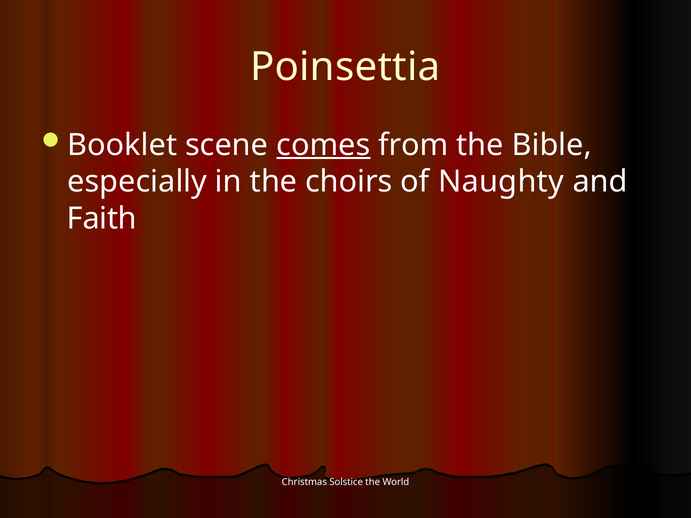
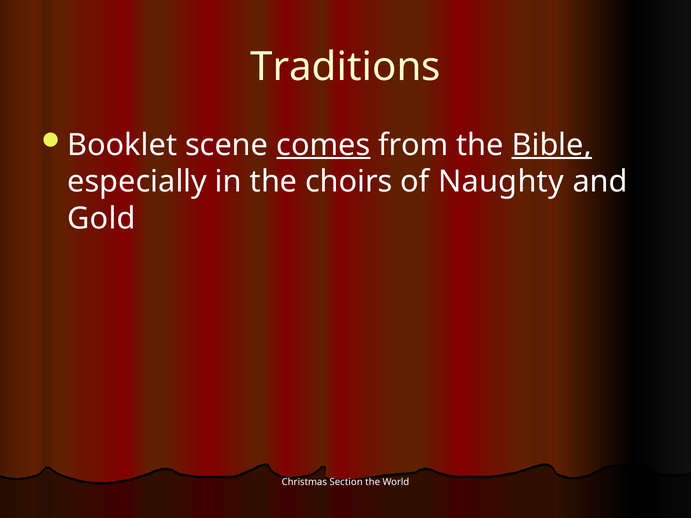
Poinsettia: Poinsettia -> Traditions
Bible underline: none -> present
Faith: Faith -> Gold
Solstice: Solstice -> Section
